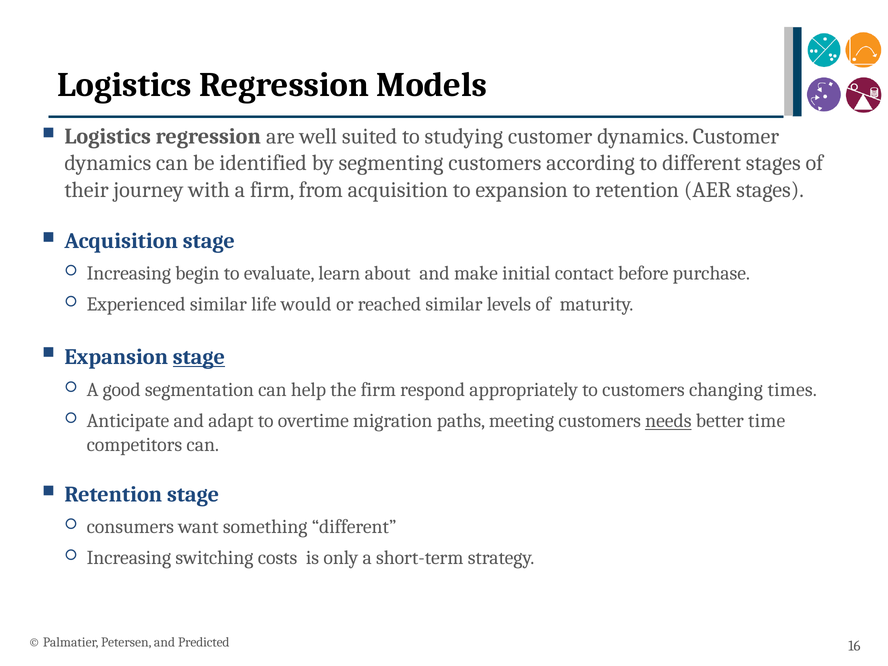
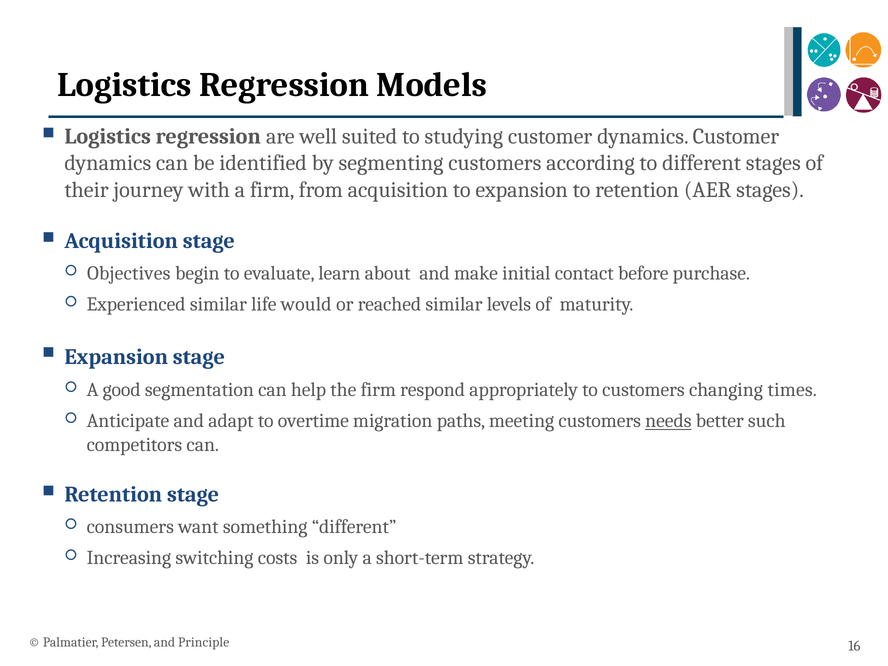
Increasing at (129, 273): Increasing -> Objectives
stage at (199, 357) underline: present -> none
time: time -> such
Predicted: Predicted -> Principle
